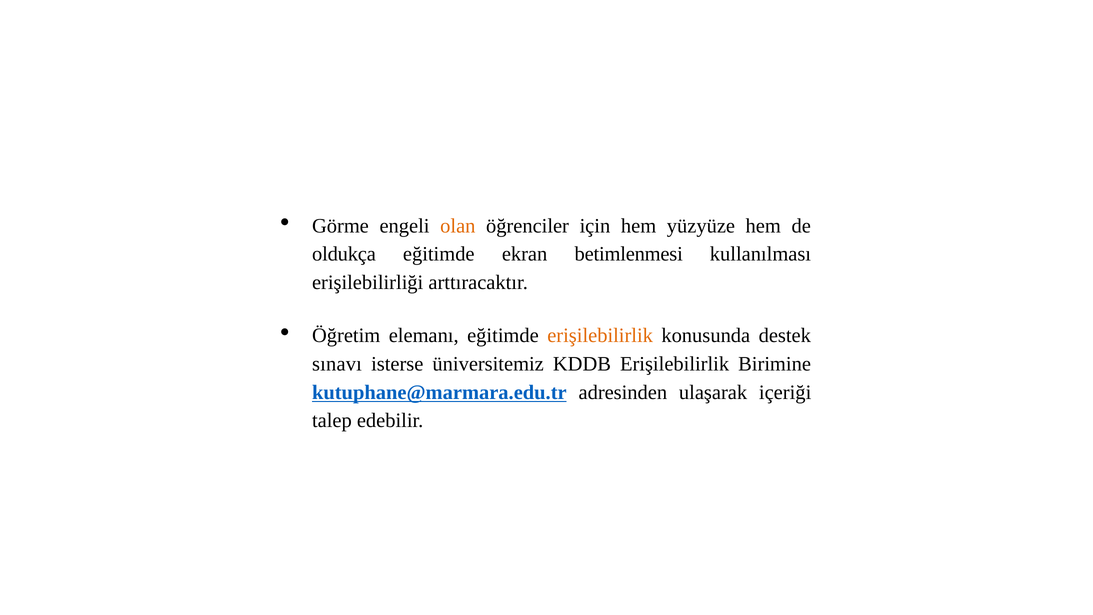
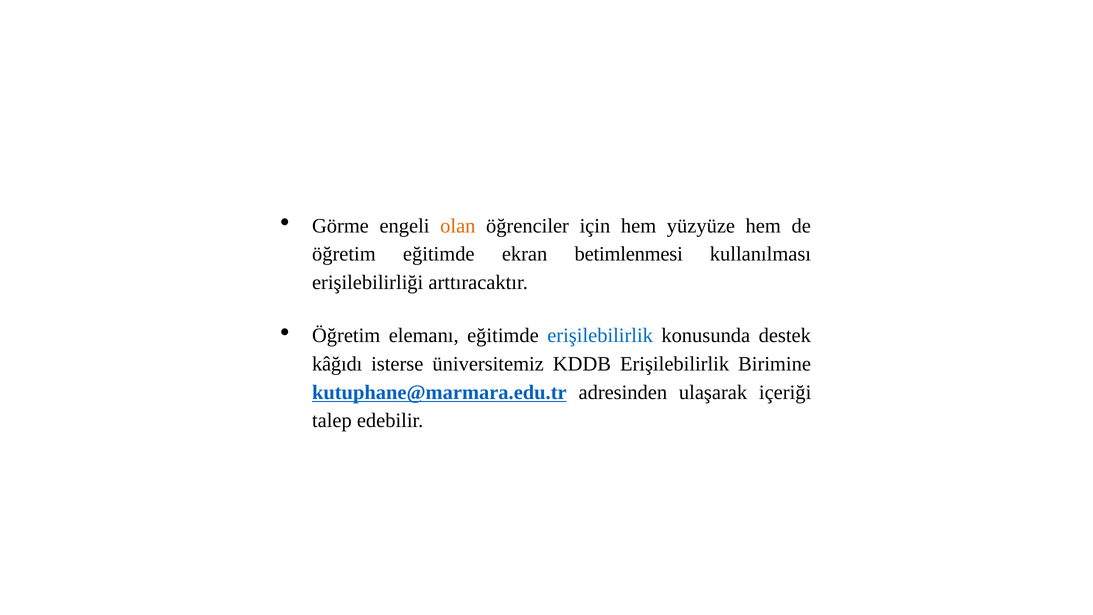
oldukça at (344, 254): oldukça -> öğretim
erişilebilirlik at (600, 336) colour: orange -> blue
sınavı: sınavı -> kâğıdı
